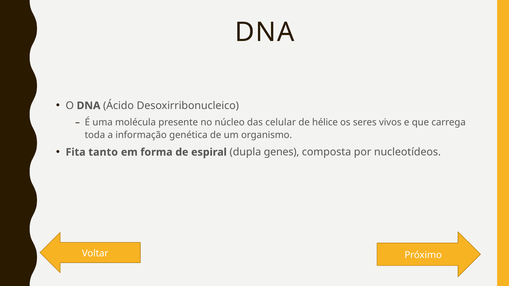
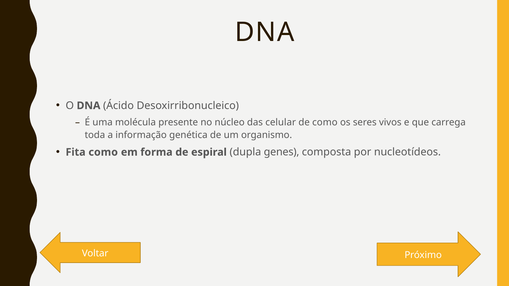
de hélice: hélice -> como
Fita tanto: tanto -> como
